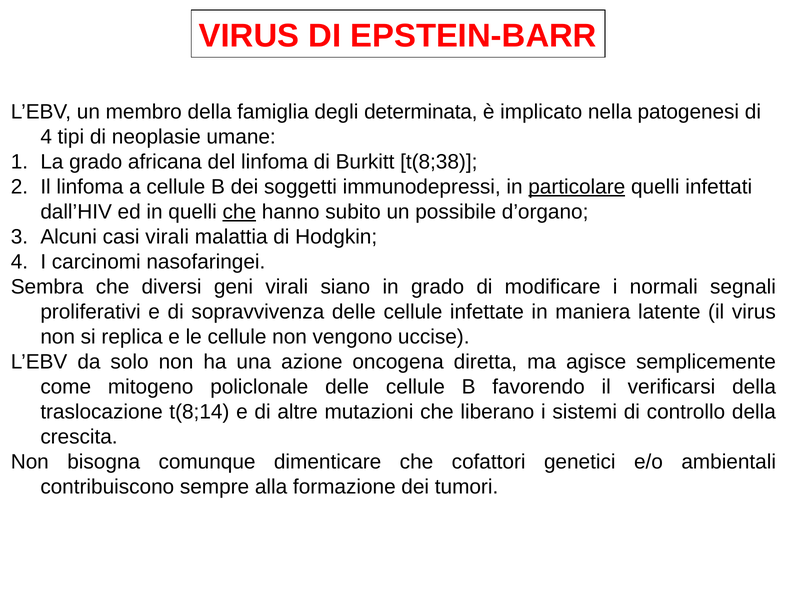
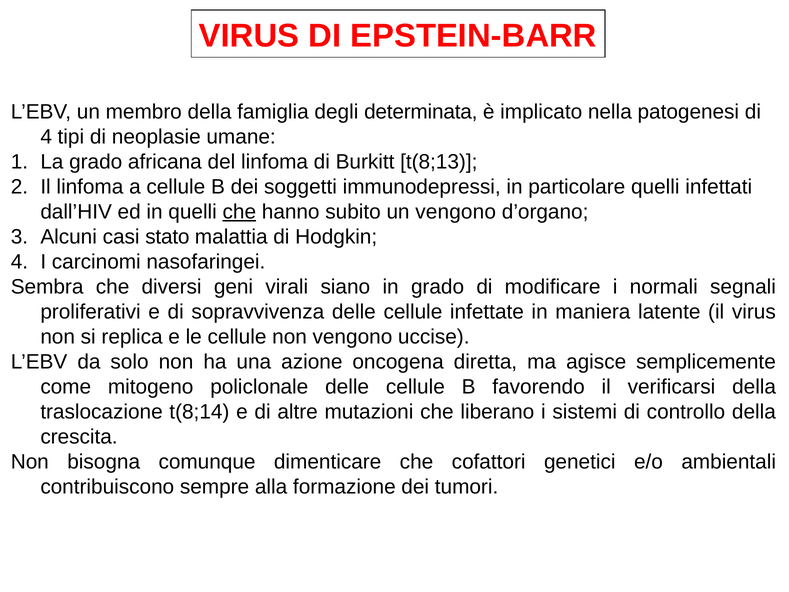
t(8;38: t(8;38 -> t(8;13
particolare underline: present -> none
un possibile: possibile -> vengono
casi virali: virali -> stato
